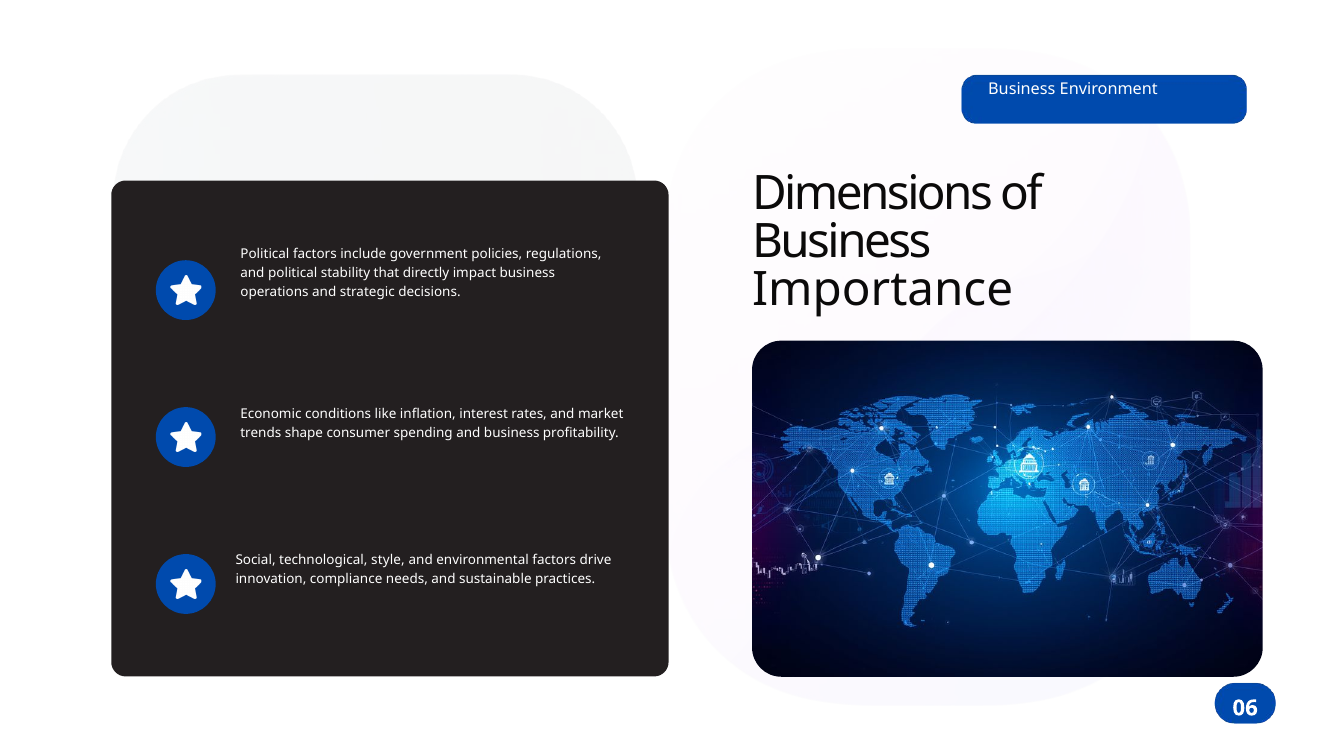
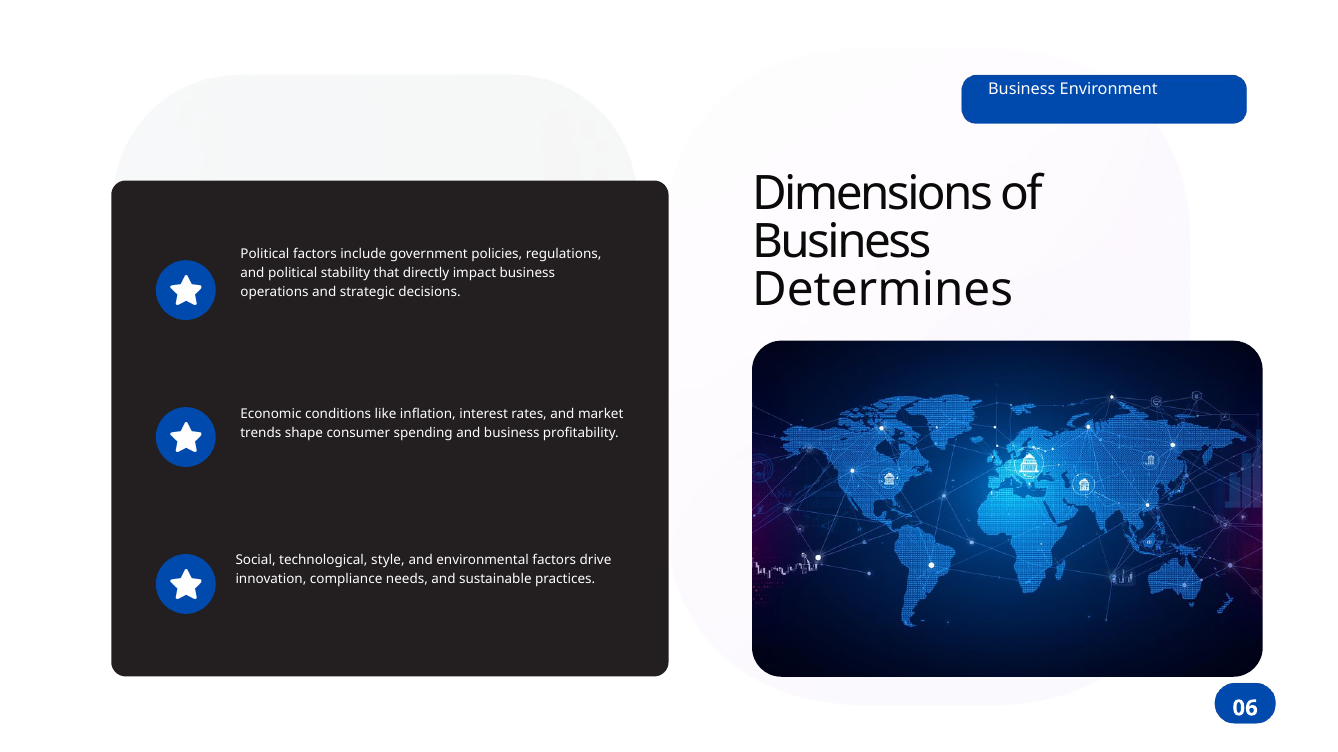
Importance: Importance -> Determines
